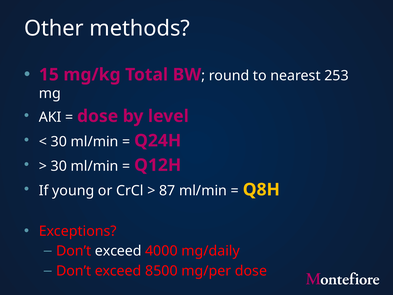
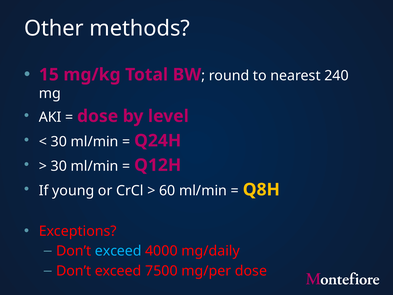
253: 253 -> 240
87: 87 -> 60
exceed at (118, 251) colour: white -> light blue
8500: 8500 -> 7500
